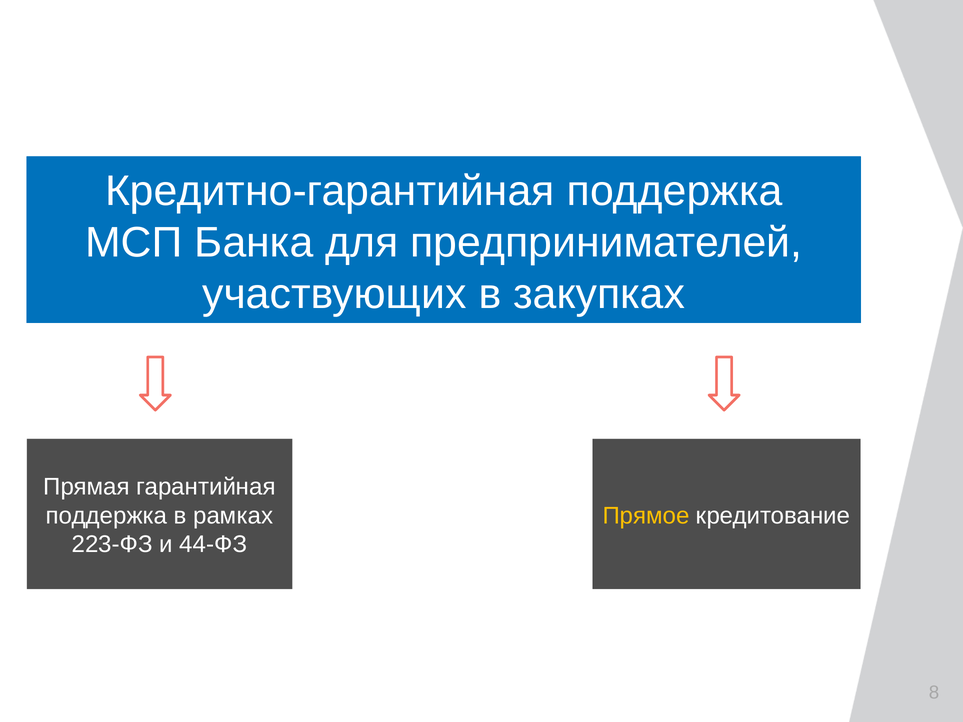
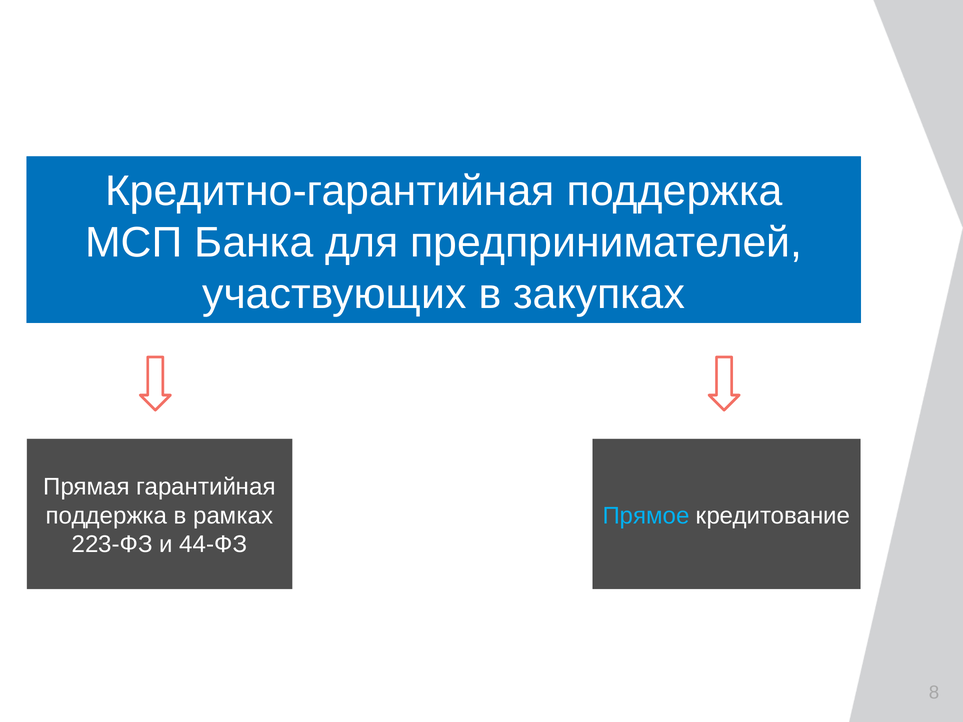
Прямое colour: yellow -> light blue
